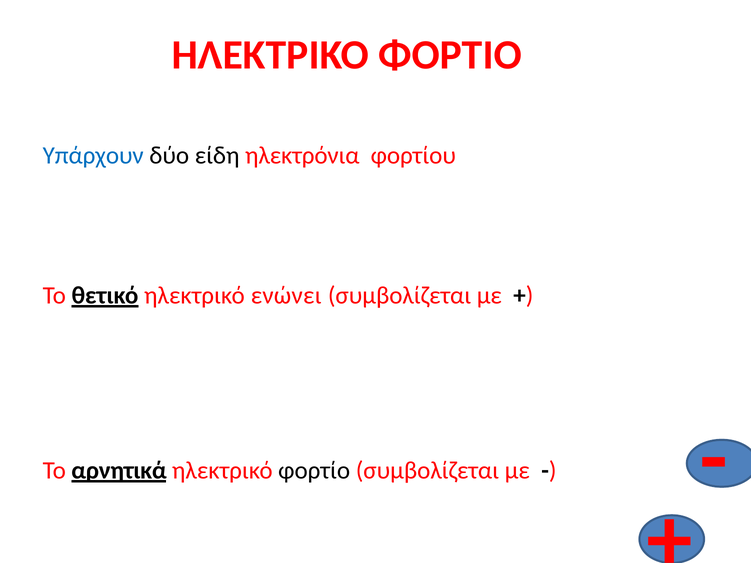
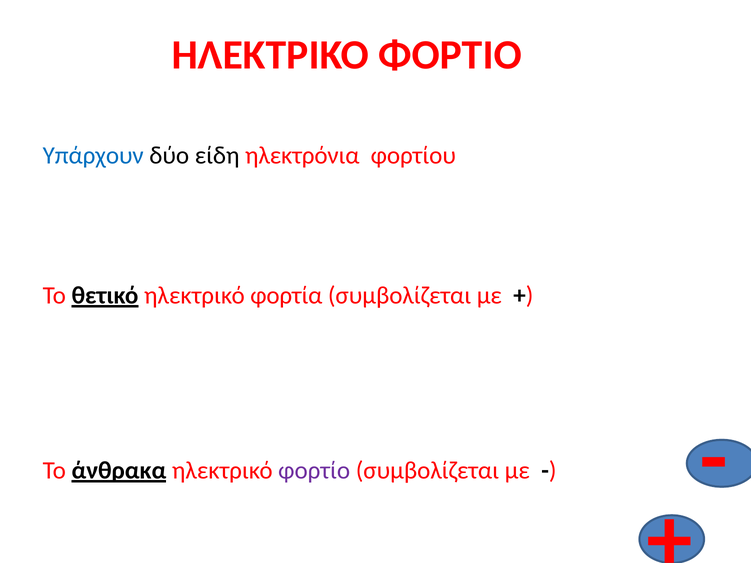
ενώνει: ενώνει -> φορτία
αρνητικά: αρνητικά -> άνθρακα
φορτίο colour: black -> purple
